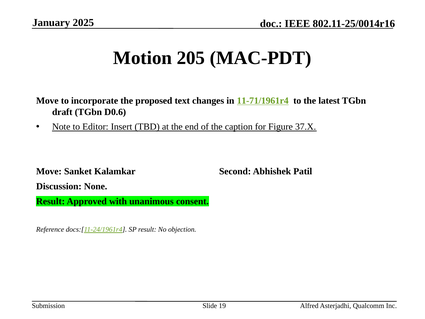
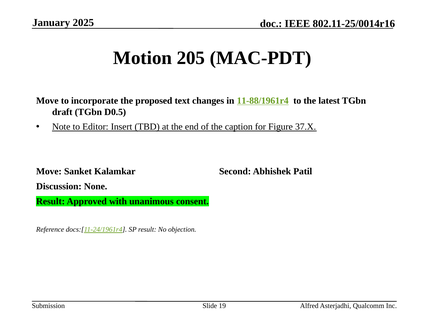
11-71/1961r4: 11-71/1961r4 -> 11-88/1961r4
D0.6: D0.6 -> D0.5
